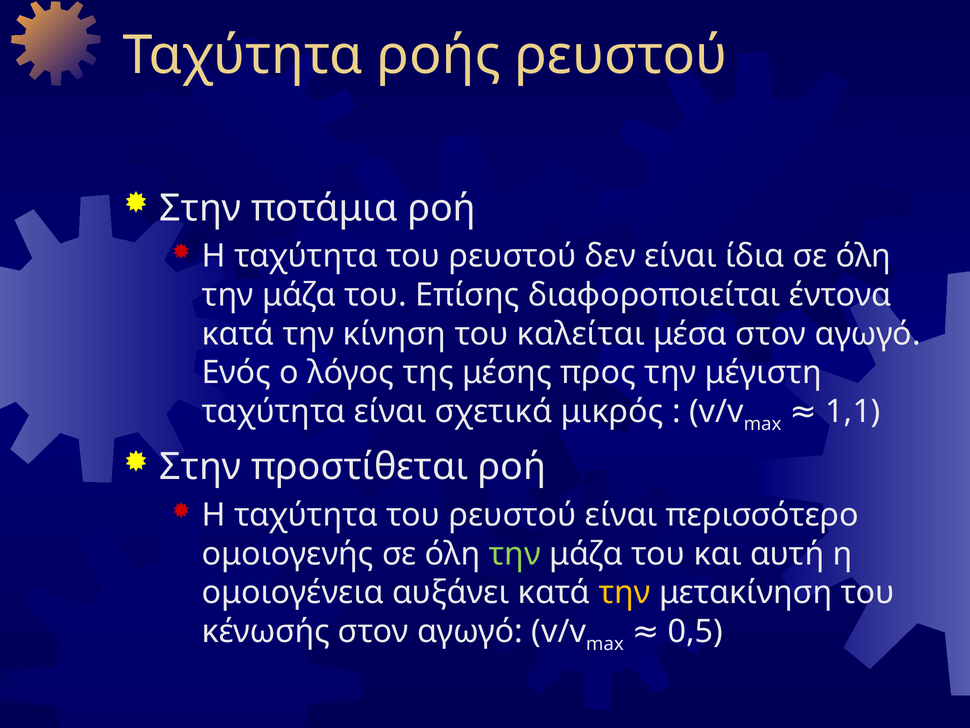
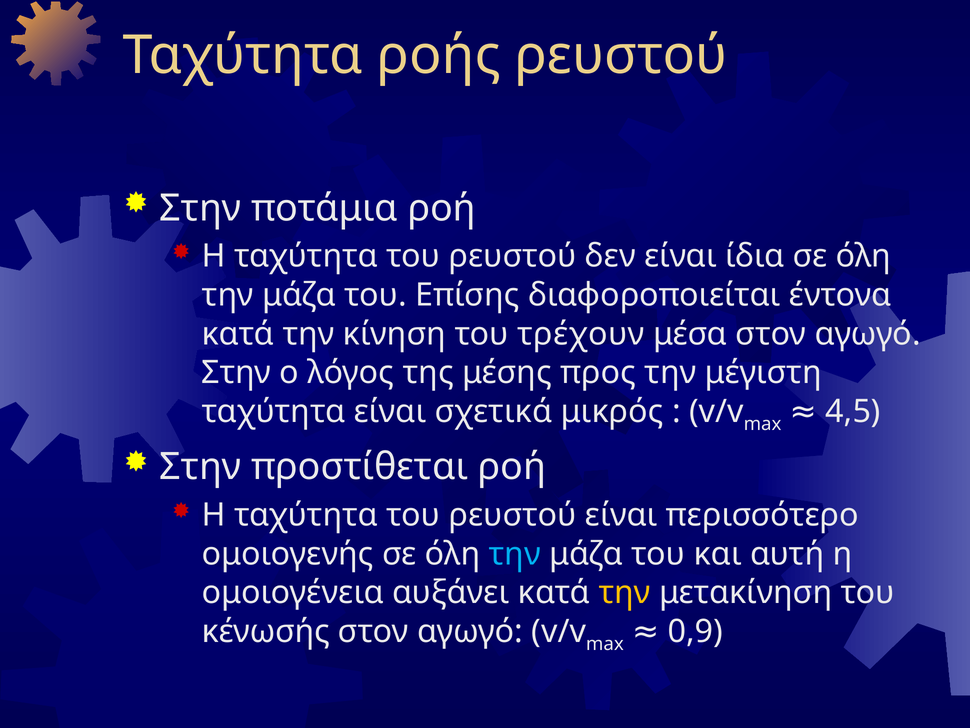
καλείται: καλείται -> τρέχουν
Ενός at (236, 373): Ενός -> Στην
1,1: 1,1 -> 4,5
την at (515, 554) colour: light green -> light blue
0,5: 0,5 -> 0,9
